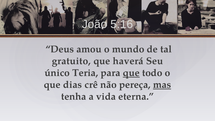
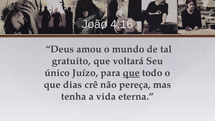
5:16: 5:16 -> 4:16
haverá: haverá -> voltará
Teria: Teria -> Juízo
mas underline: present -> none
